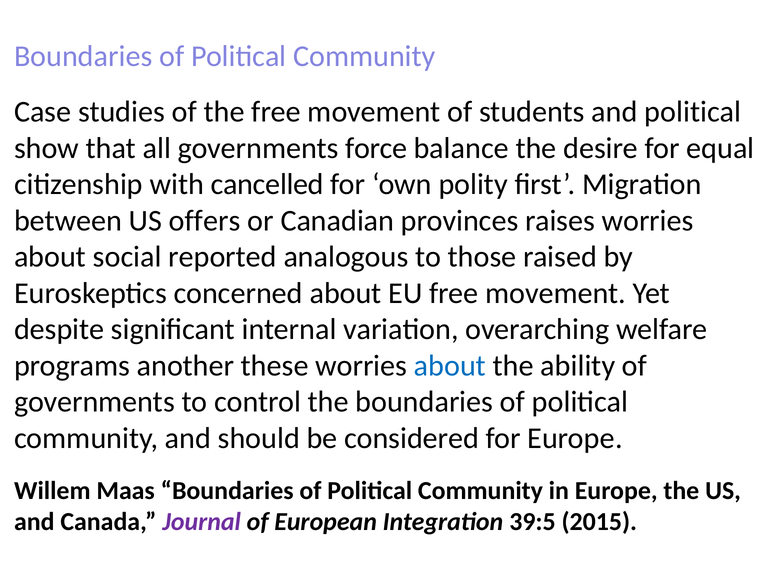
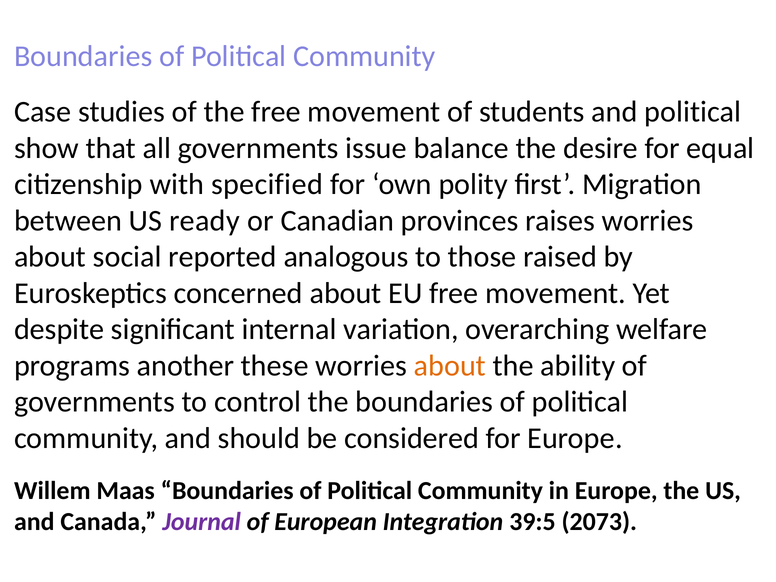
force: force -> issue
cancelled: cancelled -> specified
offers: offers -> ready
about at (450, 366) colour: blue -> orange
2015: 2015 -> 2073
